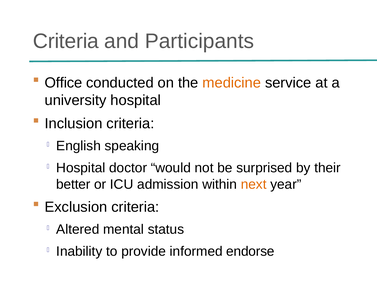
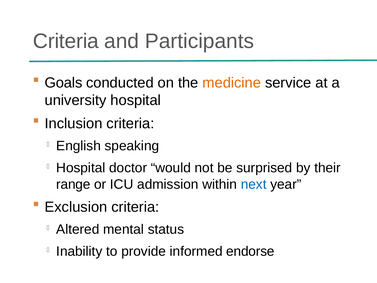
Office: Office -> Goals
better: better -> range
next colour: orange -> blue
